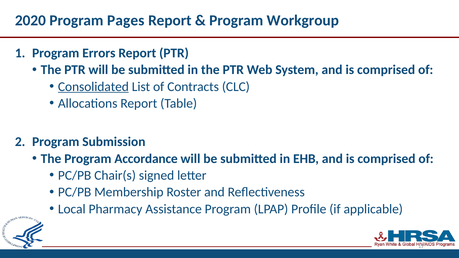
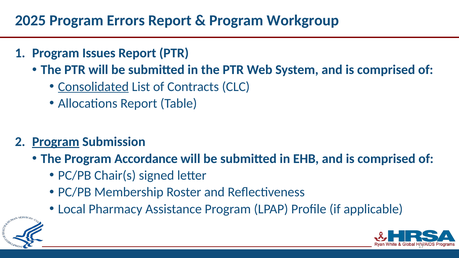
2020: 2020 -> 2025
Pages: Pages -> Errors
Errors: Errors -> Issues
Program at (56, 142) underline: none -> present
